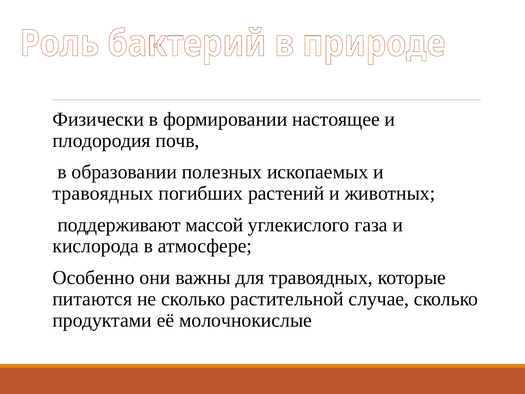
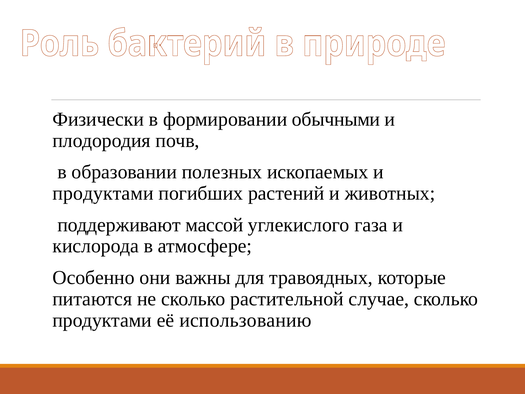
настоящее: настоящее -> обычными
травоядных at (103, 193): травоядных -> продуктами
молочнокислые: молочнокислые -> использованию
